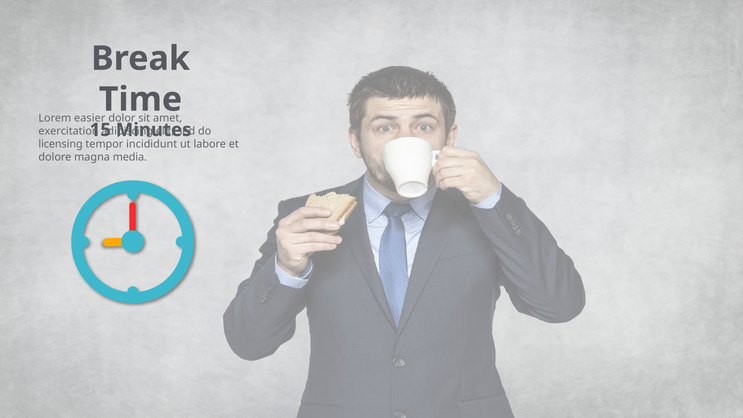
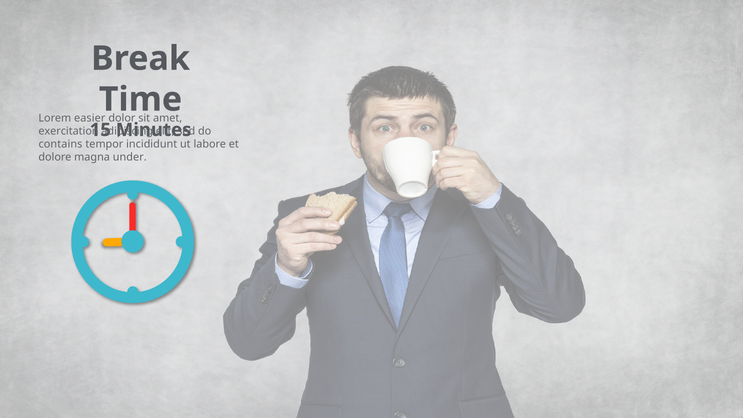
licensing: licensing -> contains
media: media -> under
